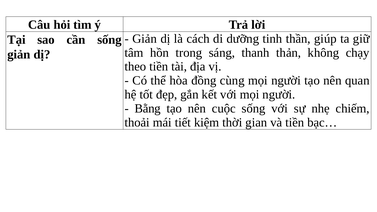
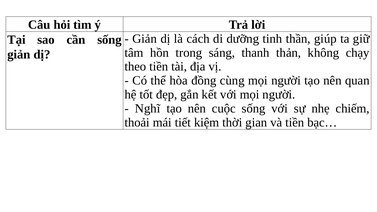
Bằng: Bằng -> Nghĩ
